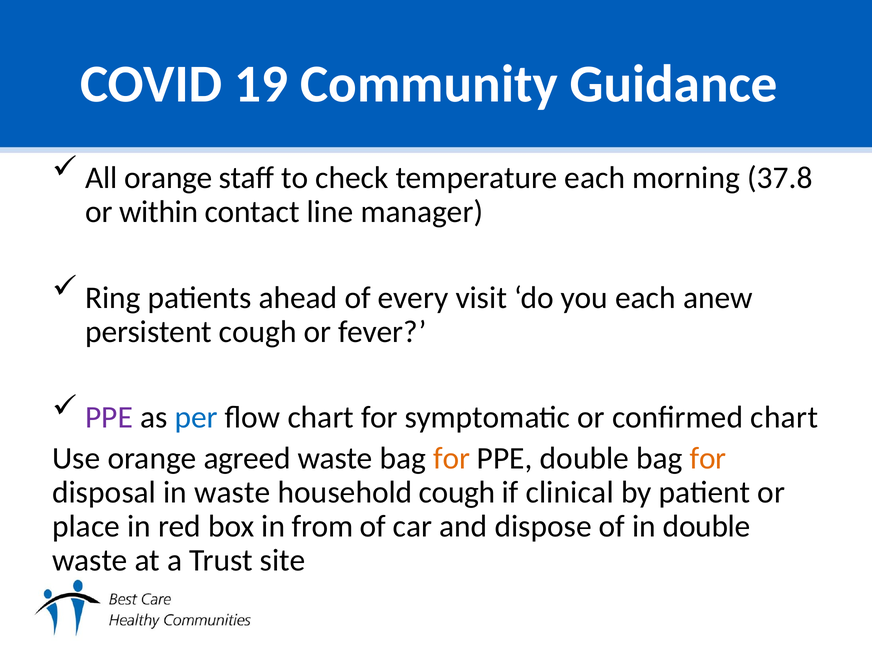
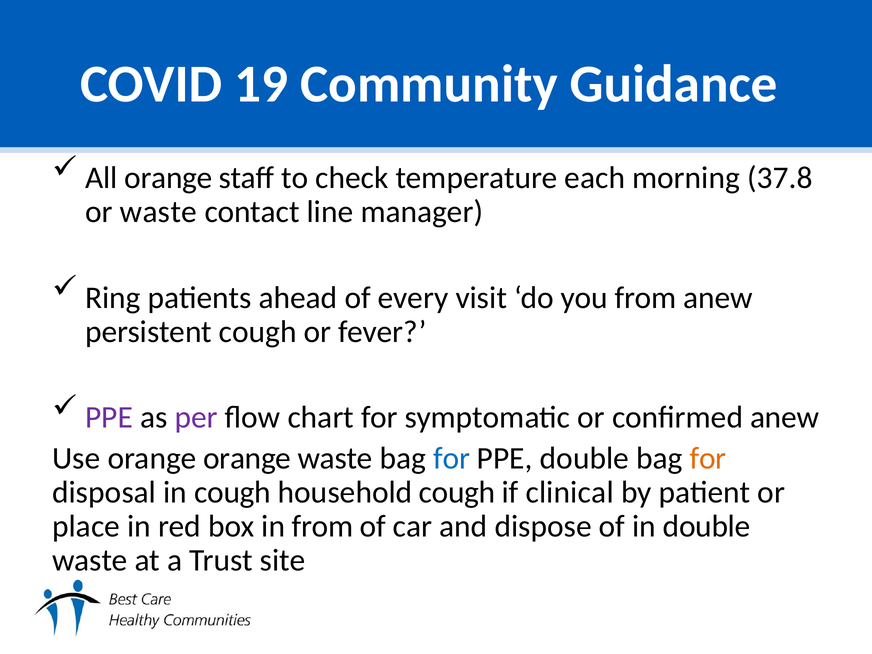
or within: within -> waste
you each: each -> from
per colour: blue -> purple
confirmed chart: chart -> anew
orange agreed: agreed -> orange
for at (452, 458) colour: orange -> blue
in waste: waste -> cough
